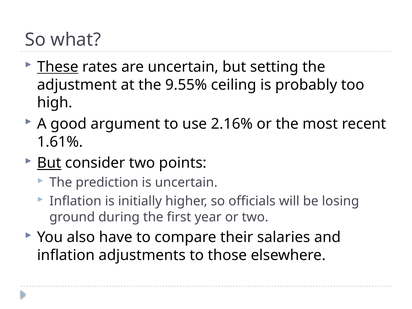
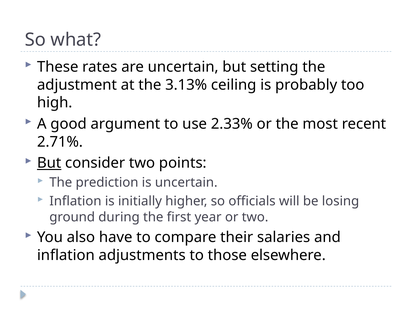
These underline: present -> none
9.55%: 9.55% -> 3.13%
2.16%: 2.16% -> 2.33%
1.61%: 1.61% -> 2.71%
